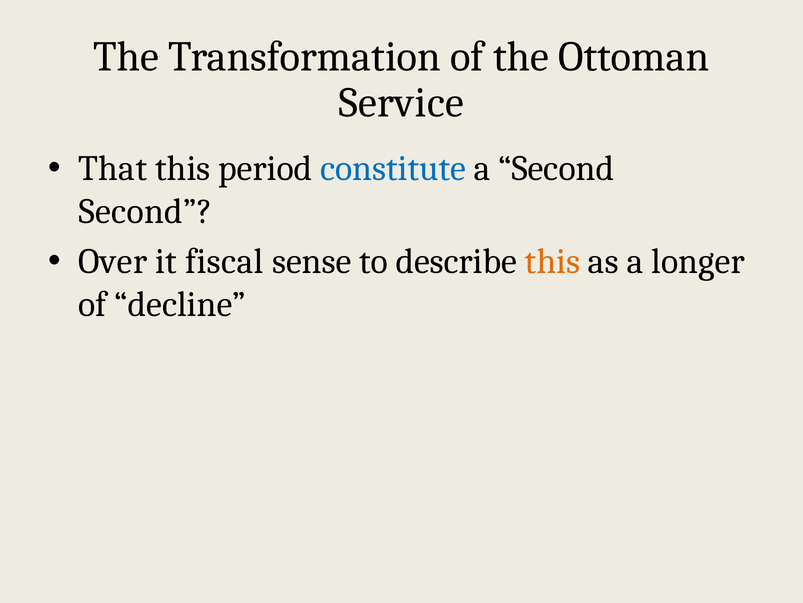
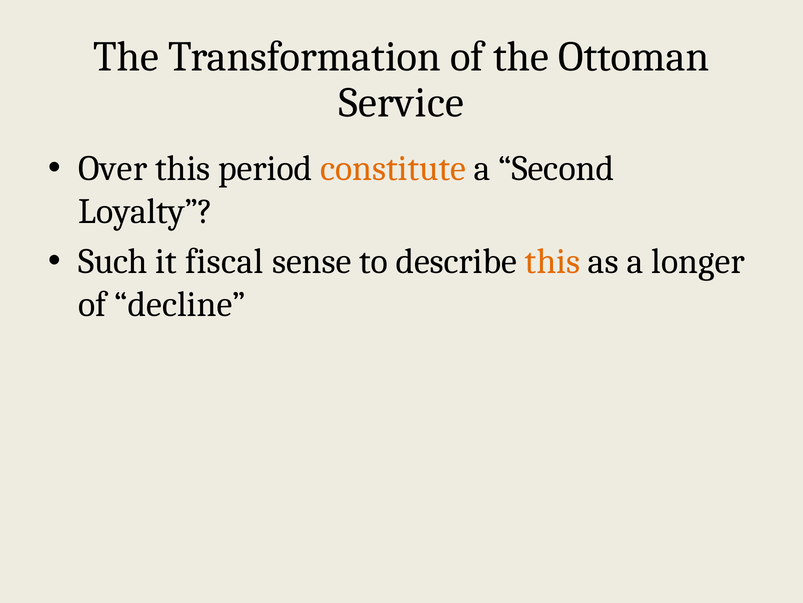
That: That -> Over
constitute colour: blue -> orange
Second at (145, 211): Second -> Loyalty
Over: Over -> Such
